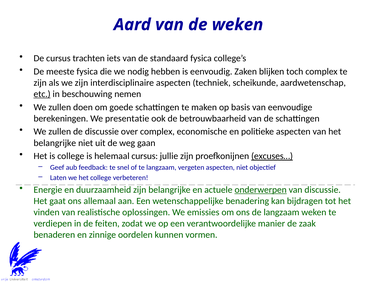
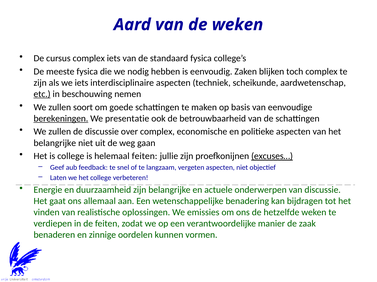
cursus trachten: trachten -> complex
we zijn: zijn -> iets
doen: doen -> soort
berekeningen underline: none -> present
helemaal cursus: cursus -> feiten
onderwerpen underline: present -> none
de langzaam: langzaam -> hetzelfde
